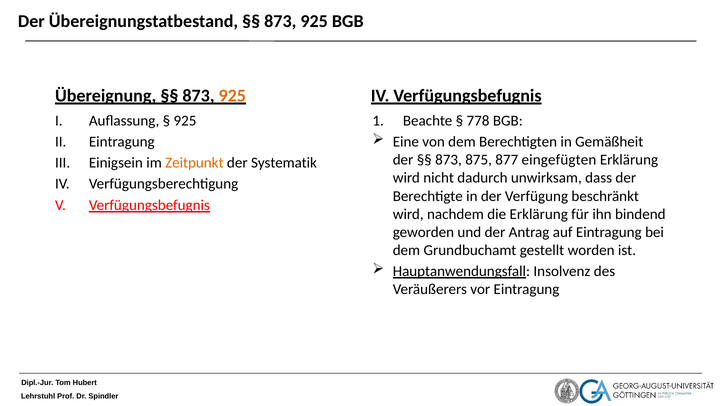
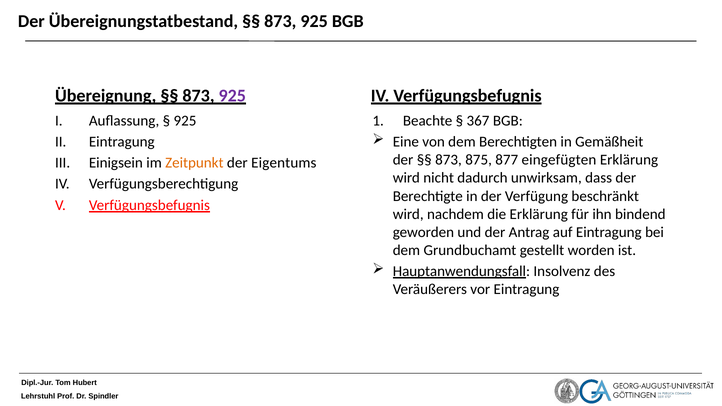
925 at (232, 96) colour: orange -> purple
778: 778 -> 367
Systematik: Systematik -> Eigentums
